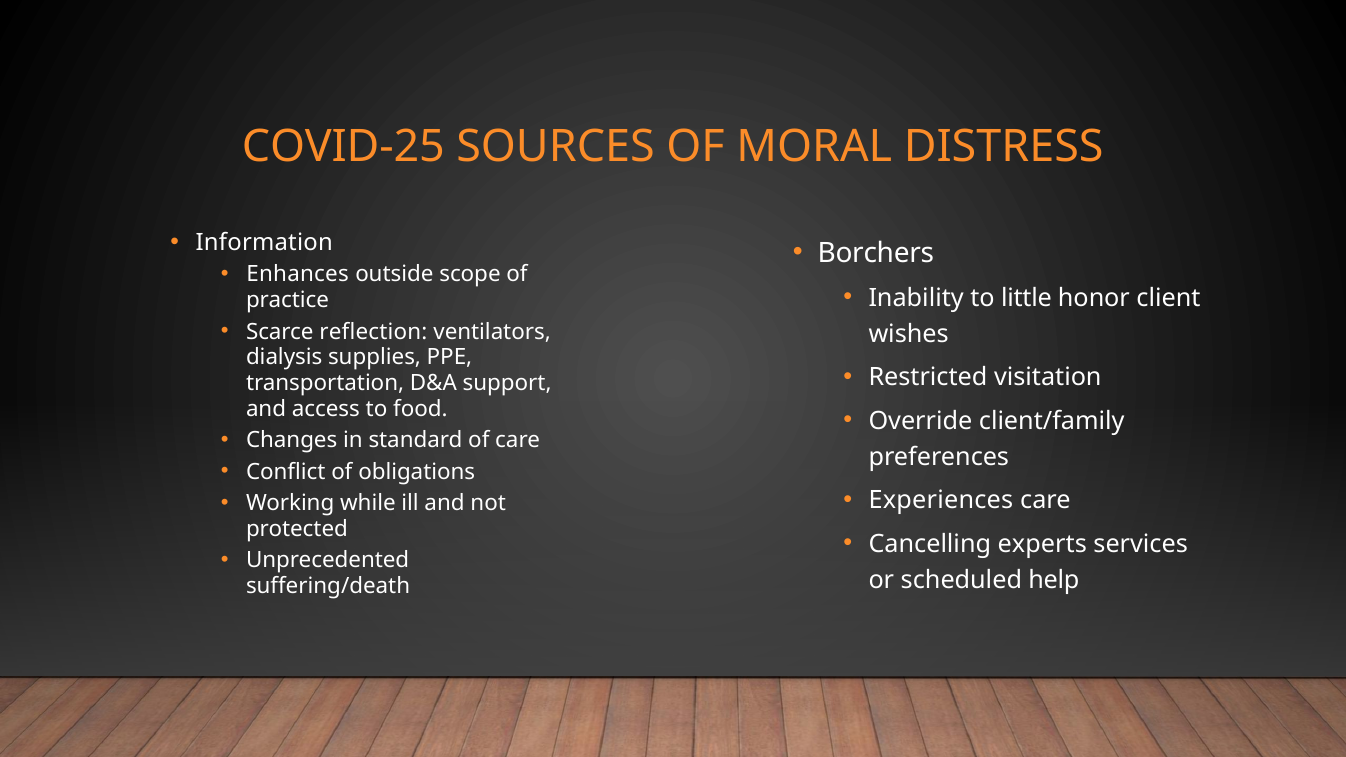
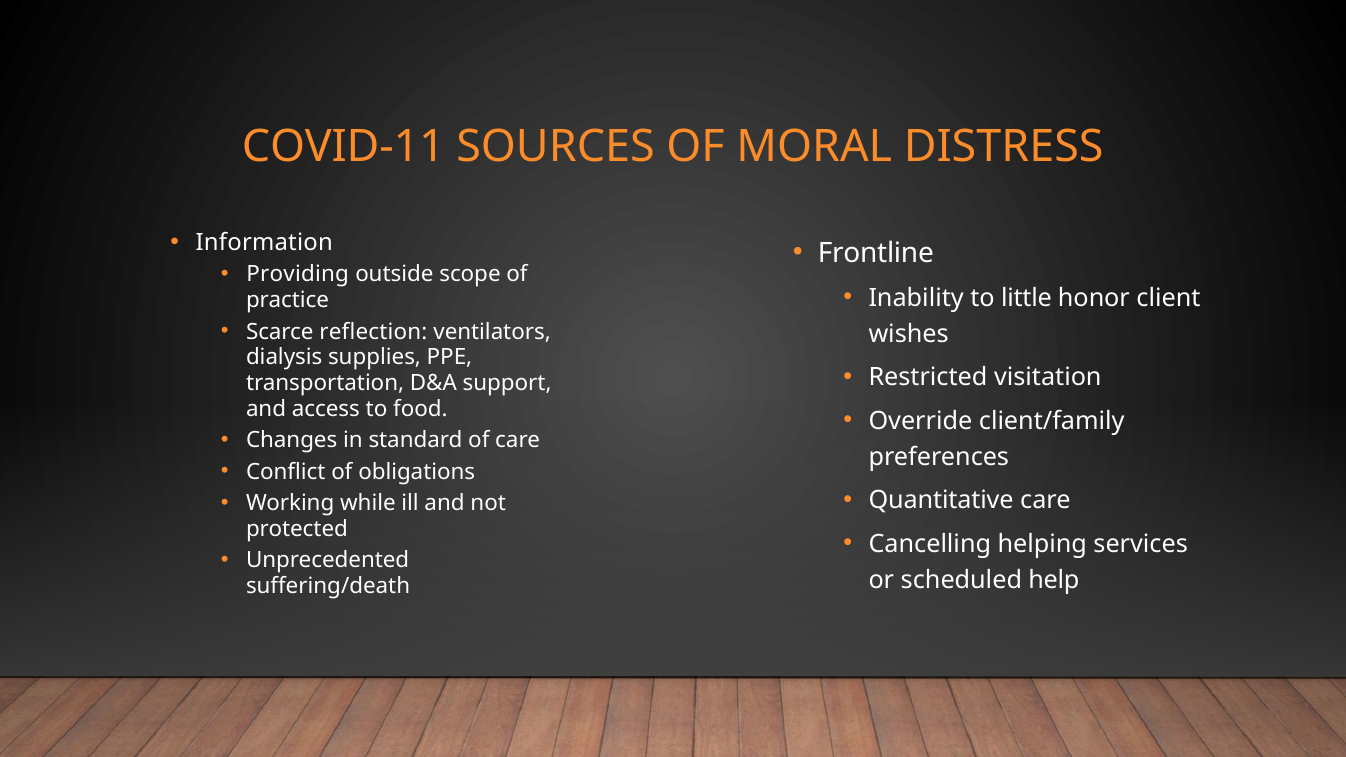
COVID-25: COVID-25 -> COVID-11
Borchers: Borchers -> Frontline
Enhances: Enhances -> Providing
Experiences: Experiences -> Quantitative
experts: experts -> helping
